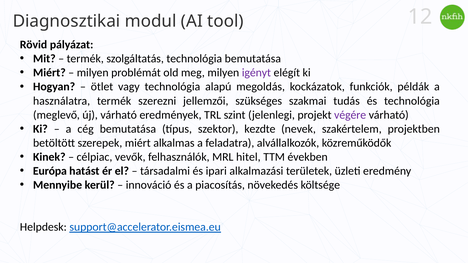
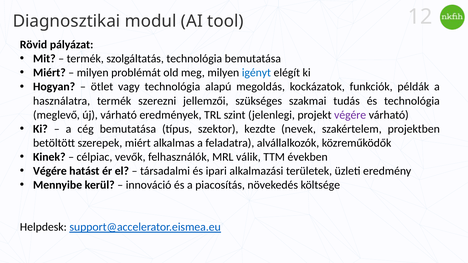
igényt colour: purple -> blue
hitel: hitel -> válik
Európa at (50, 171): Európa -> Végére
